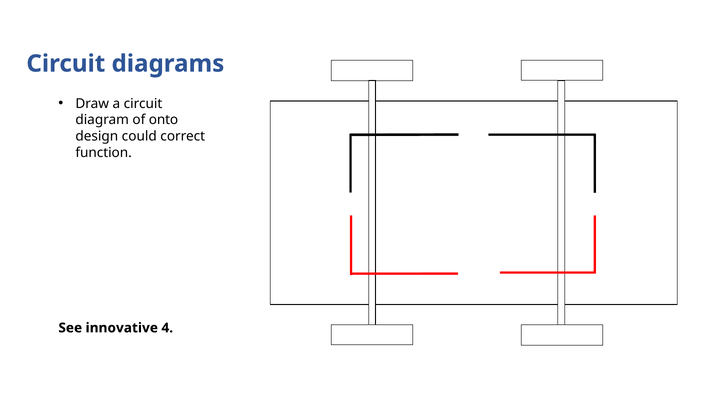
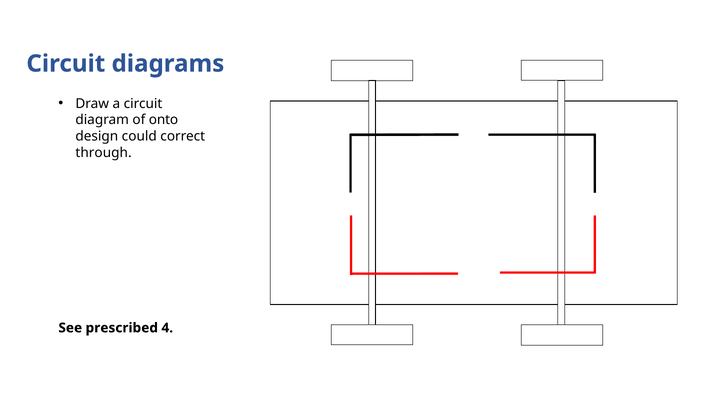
function: function -> through
innovative: innovative -> prescribed
